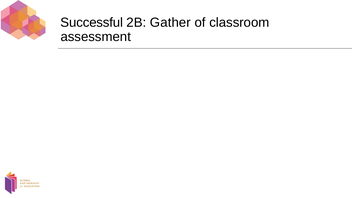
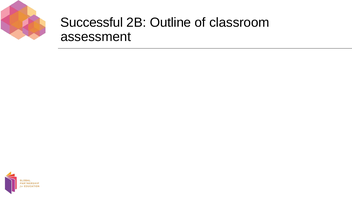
Gather: Gather -> Outline
